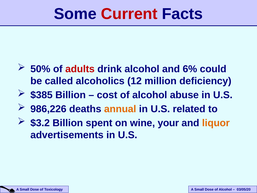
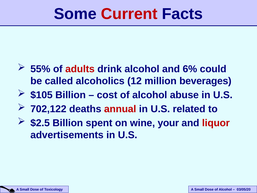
50%: 50% -> 55%
deficiency: deficiency -> beverages
$385: $385 -> $105
986,226: 986,226 -> 702,122
annual colour: orange -> red
$3.2: $3.2 -> $2.5
liquor colour: orange -> red
